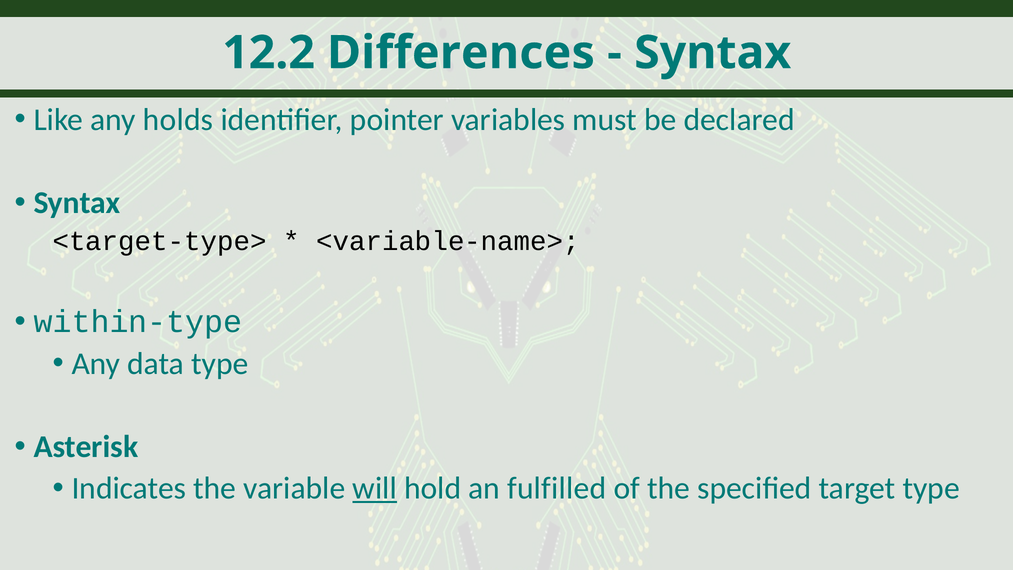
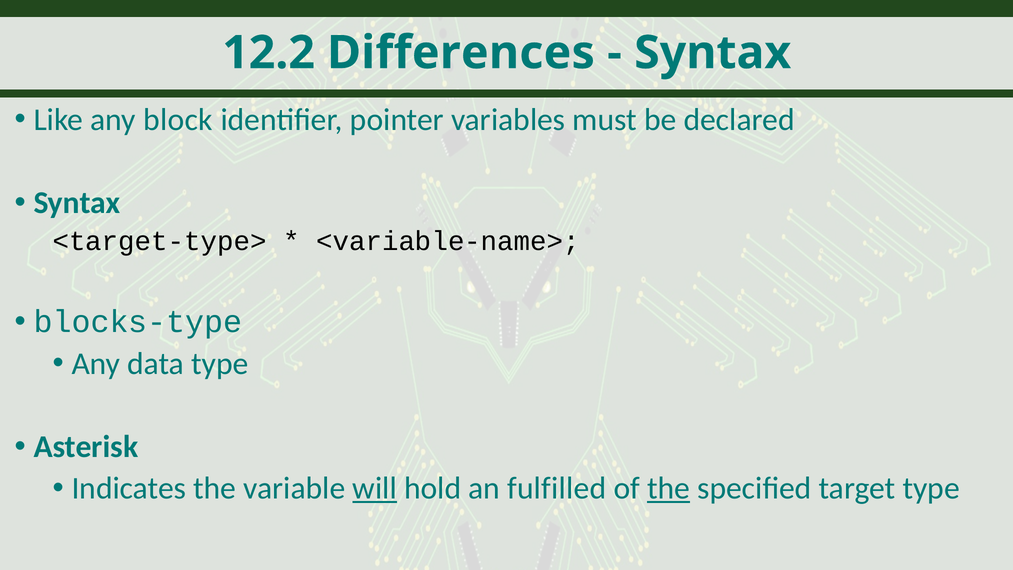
holds: holds -> block
within-type: within-type -> blocks-type
the at (669, 488) underline: none -> present
